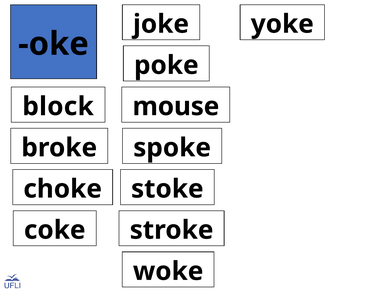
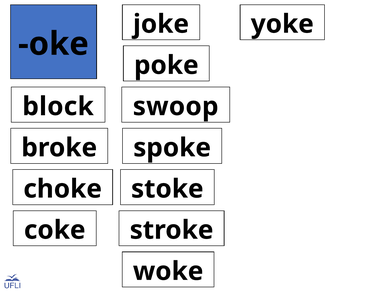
mouse: mouse -> swoop
